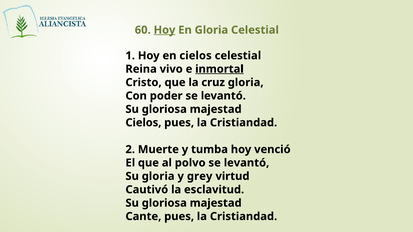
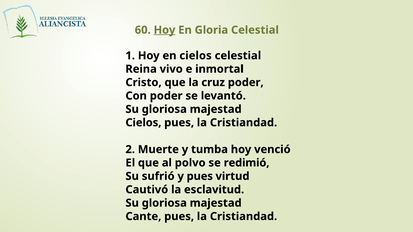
inmortal underline: present -> none
cruz gloria: gloria -> poder
polvo se levantó: levantó -> redimió
Su gloria: gloria -> sufrió
y grey: grey -> pues
